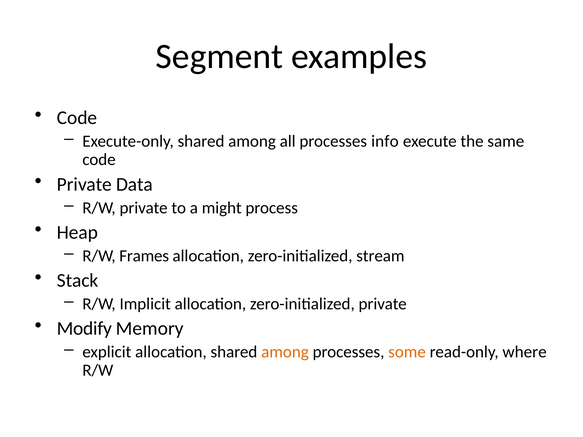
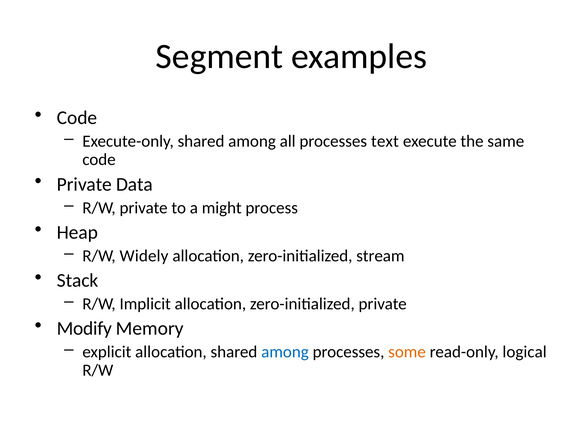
info: info -> text
Frames: Frames -> Widely
among at (285, 352) colour: orange -> blue
where: where -> logical
